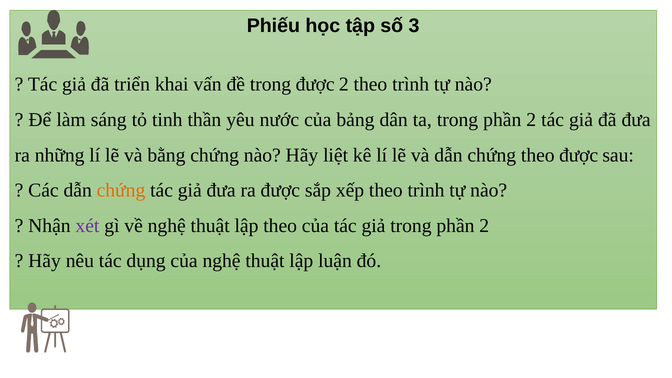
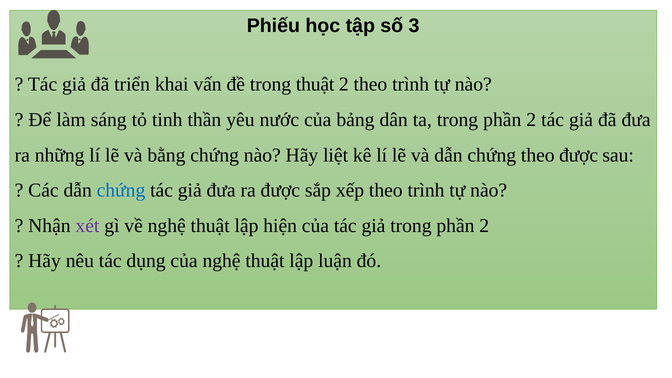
trong được: được -> thuật
chứng at (121, 190) colour: orange -> blue
lập theo: theo -> hiện
